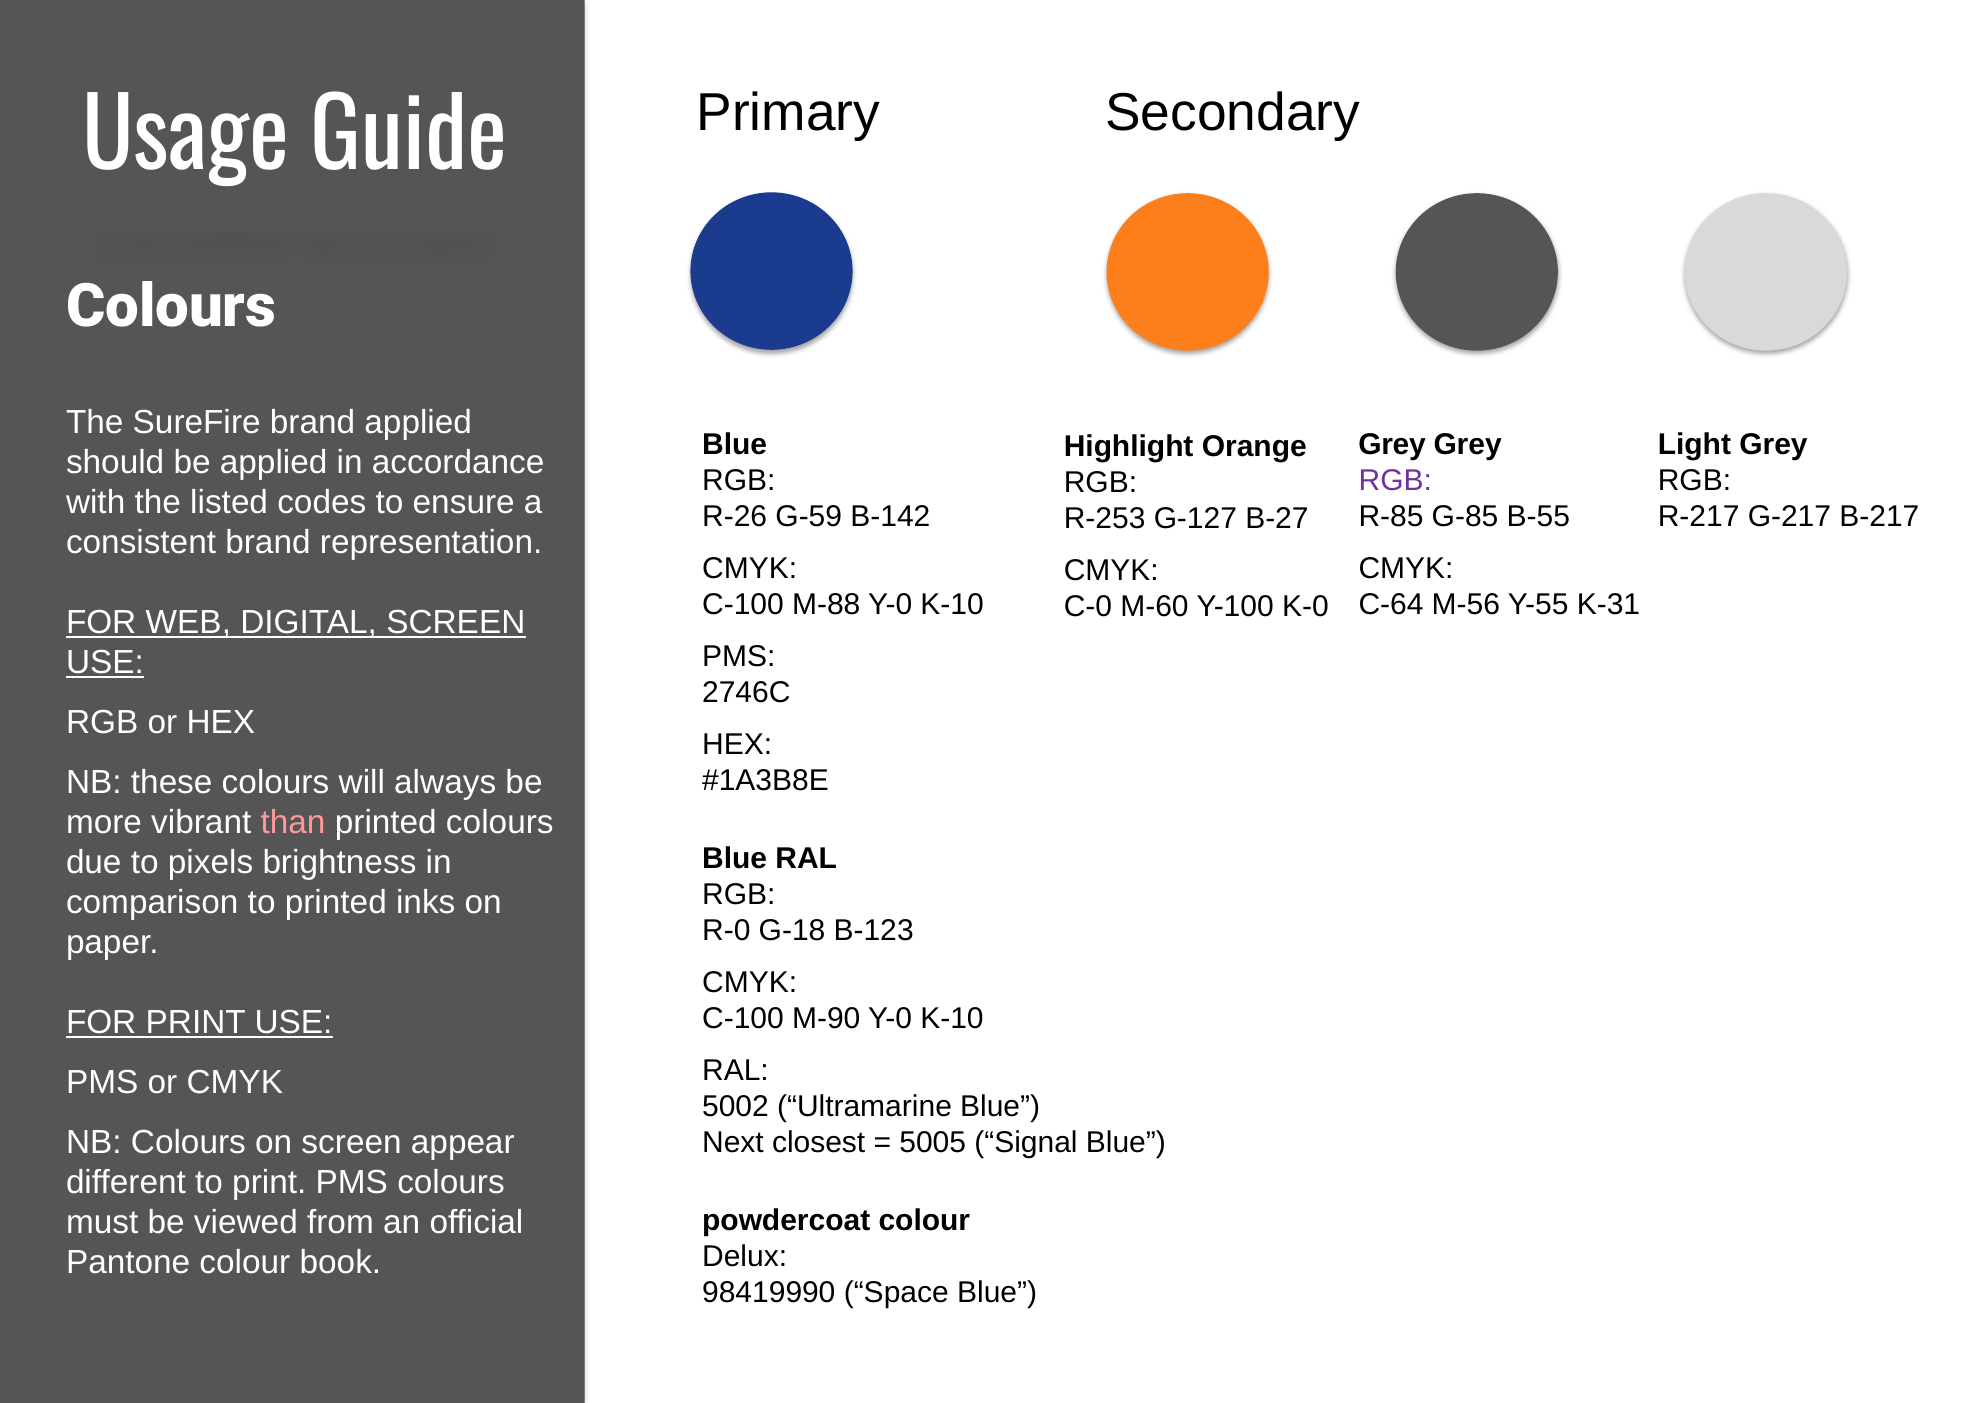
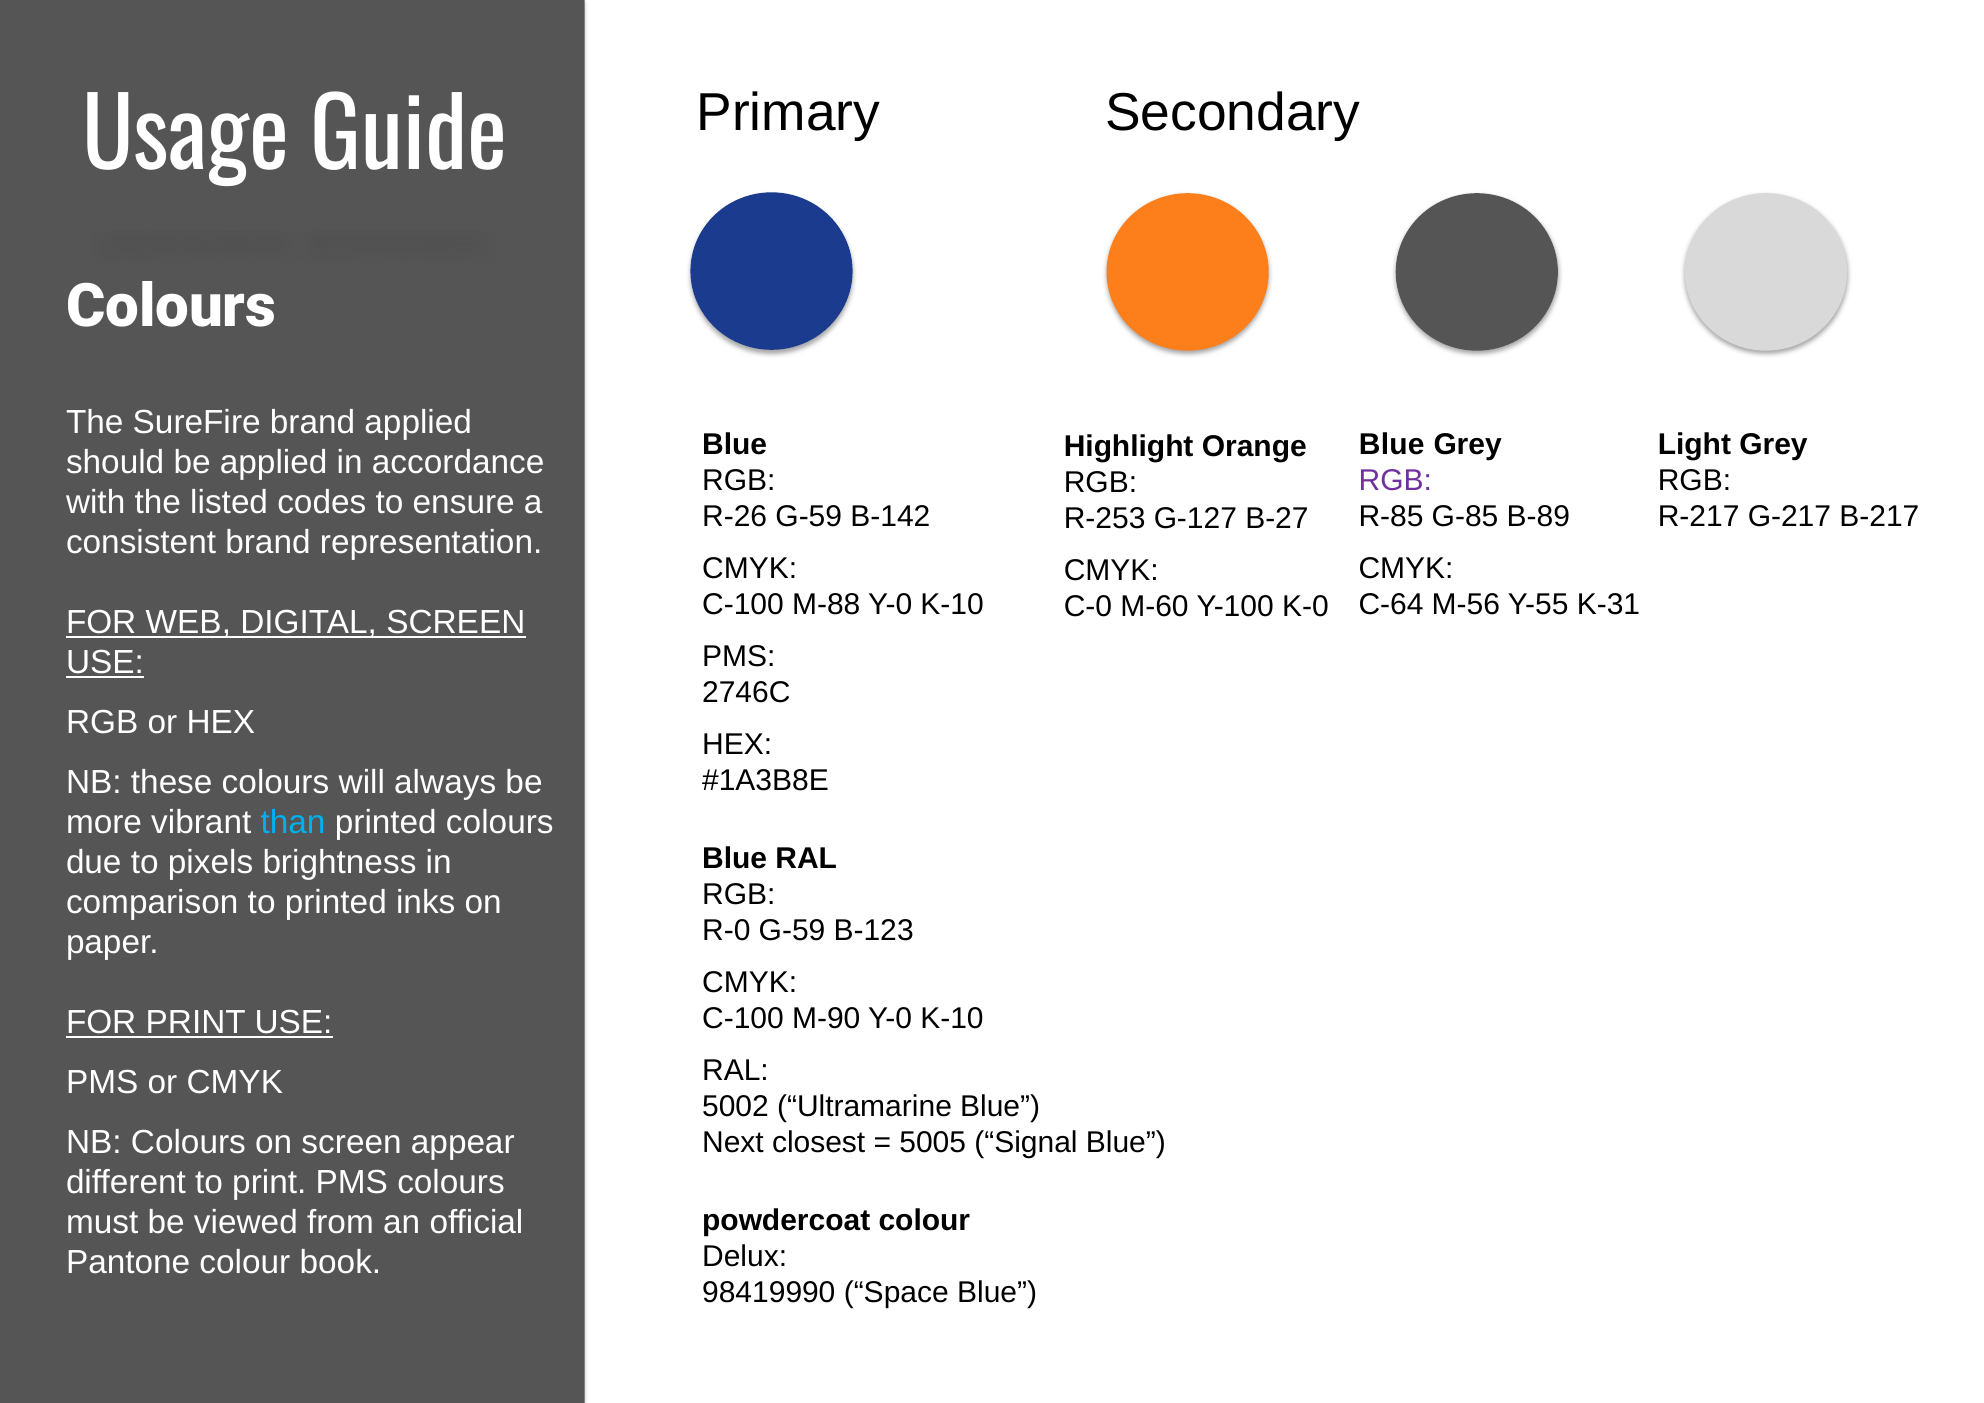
Grey at (1392, 444): Grey -> Blue
B-55: B-55 -> B-89
than colour: pink -> light blue
R-0 G-18: G-18 -> G-59
